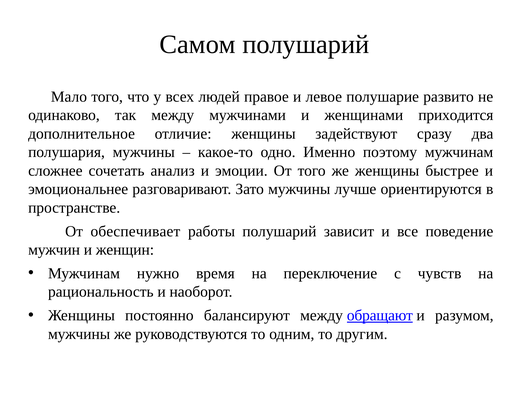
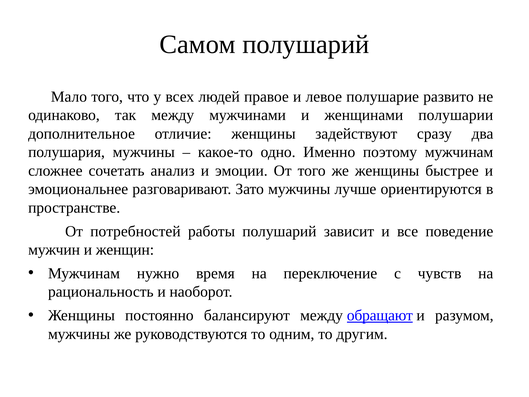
приходится: приходится -> полушарии
обеспечивает: обеспечивает -> потребностей
